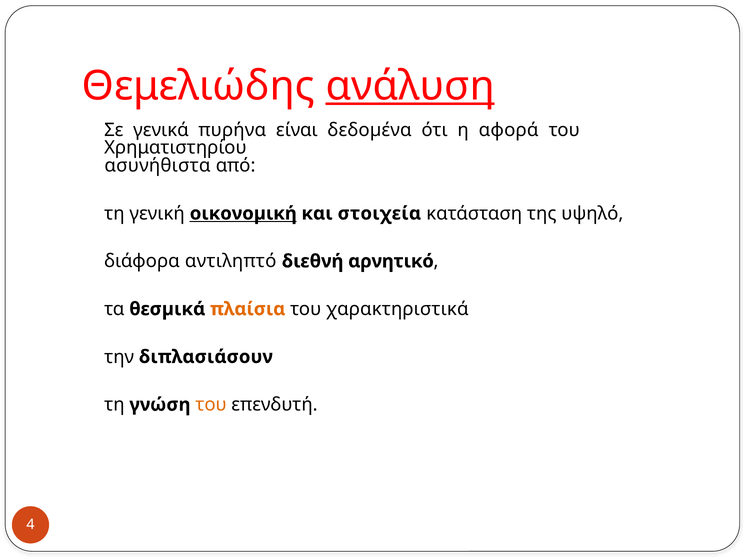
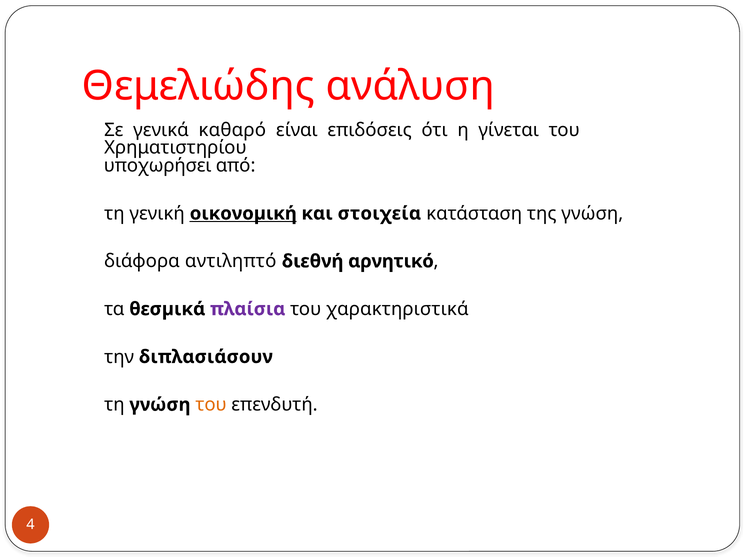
ανάλυση underline: present -> none
πυρήνα: πυρήνα -> καθαρό
δεδοµένα: δεδοµένα -> επιδόσεις
αφορά: αφορά -> γίνεται
ασυνήθιστα: ασυνήθιστα -> υποχωρήσει
της υψηλό: υψηλό -> γνώση
πλαίσια colour: orange -> purple
